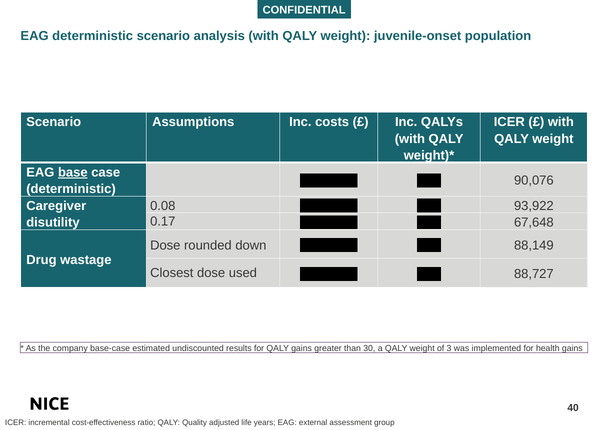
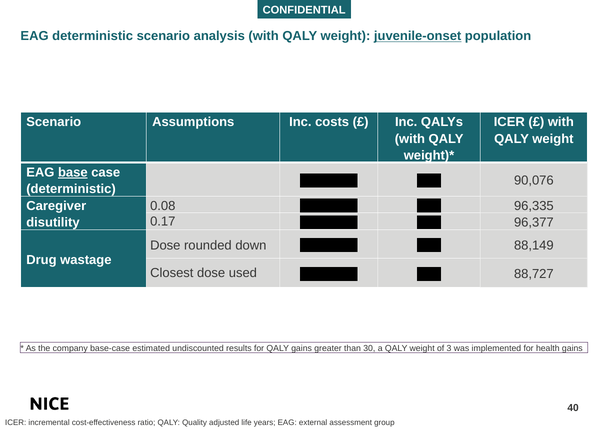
juvenile-onset underline: none -> present
93,922: 93,922 -> 96,335
67,648: 67,648 -> 96,377
